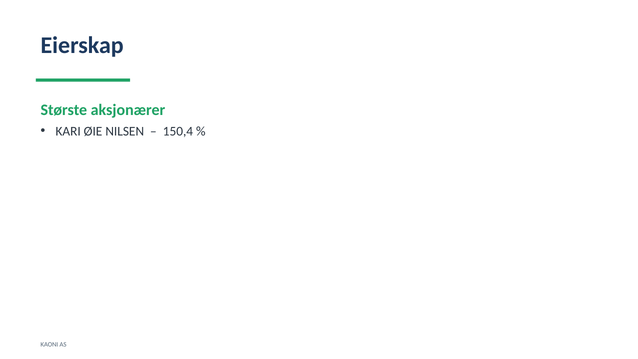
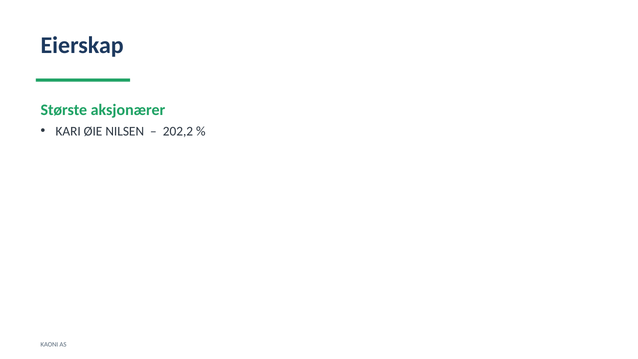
150,4: 150,4 -> 202,2
